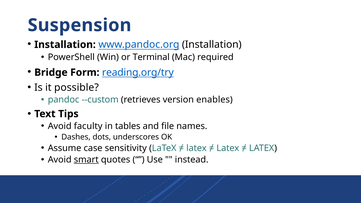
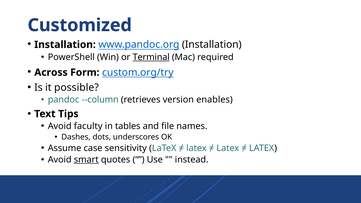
Suspension: Suspension -> Customized
Terminal underline: none -> present
Bridge: Bridge -> Across
reading.org/try: reading.org/try -> custom.org/try
--custom: --custom -> --column
